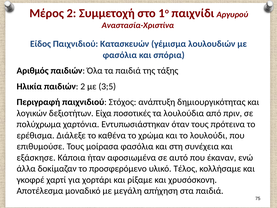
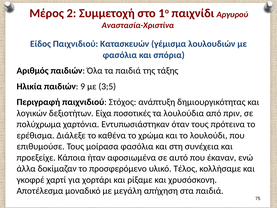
παιδιών 2: 2 -> 9
εξάσκησε: εξάσκησε -> προεξείχε
